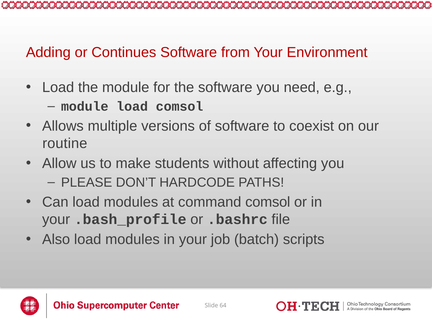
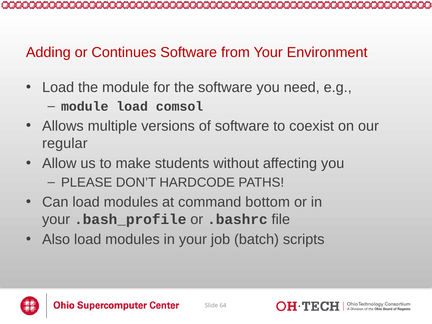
routine: routine -> regular
command comsol: comsol -> bottom
